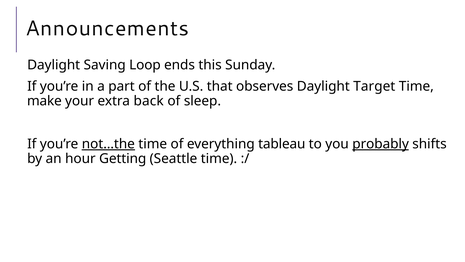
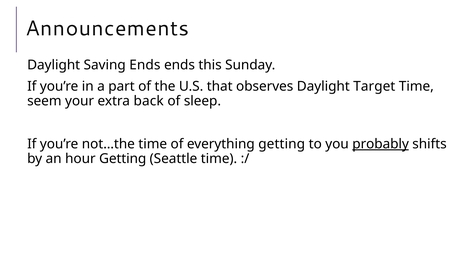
Saving Loop: Loop -> Ends
make: make -> seem
not…the underline: present -> none
everything tableau: tableau -> getting
